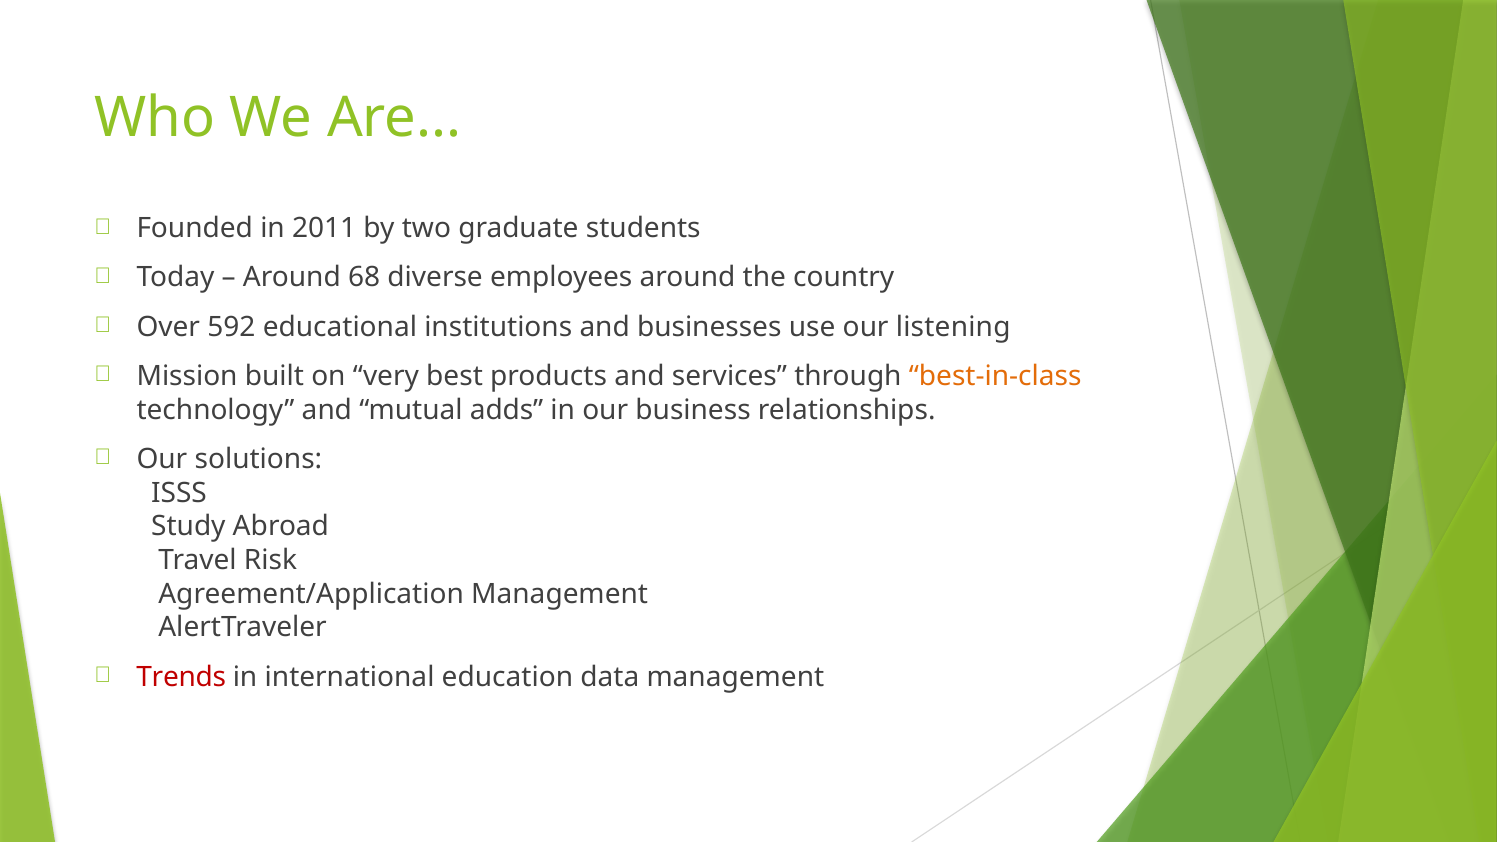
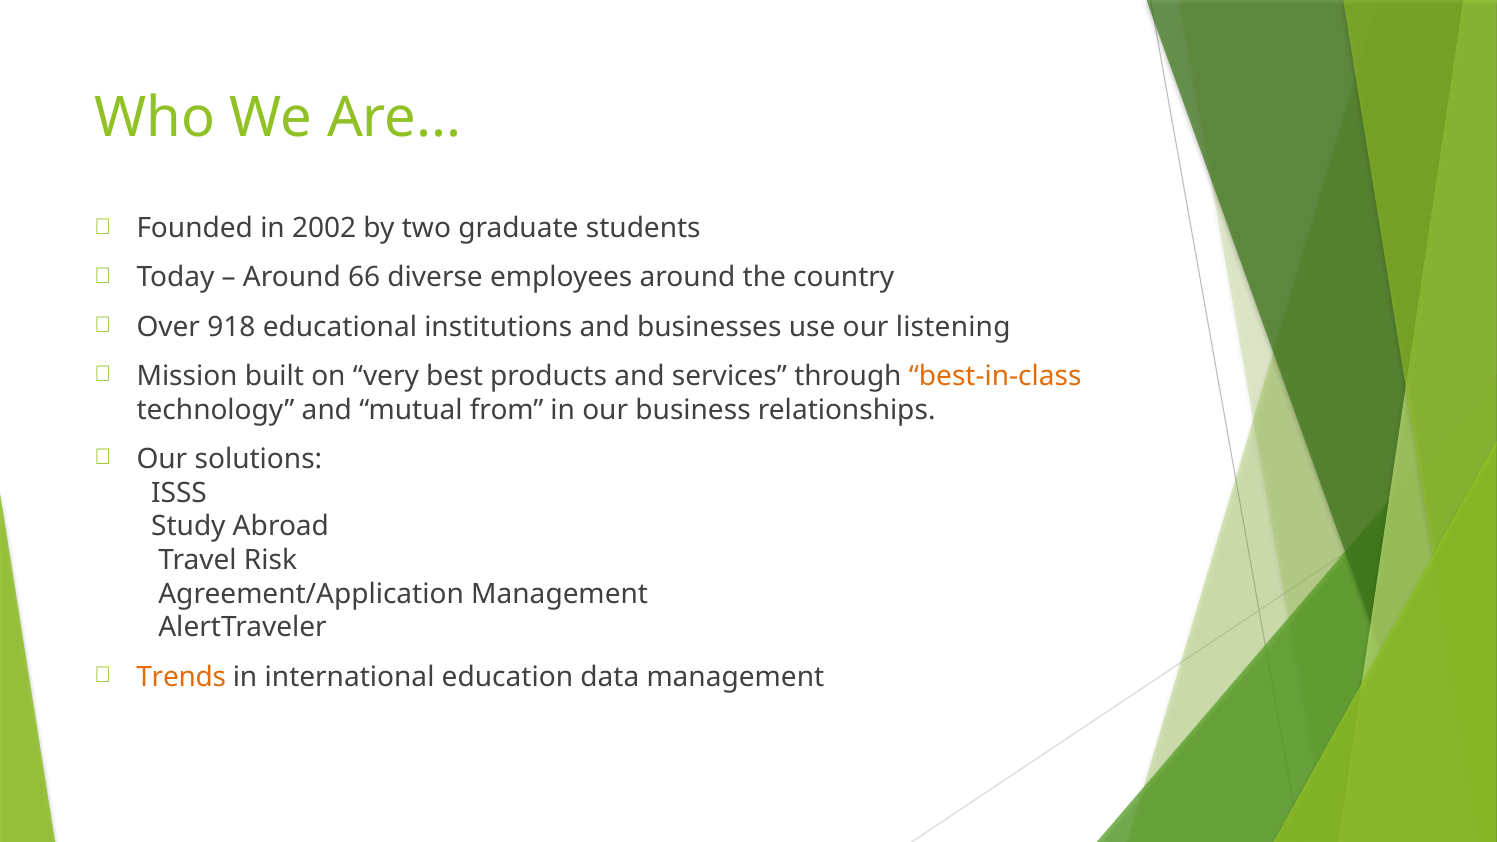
2011: 2011 -> 2002
68: 68 -> 66
592: 592 -> 918
adds: adds -> from
Trends colour: red -> orange
